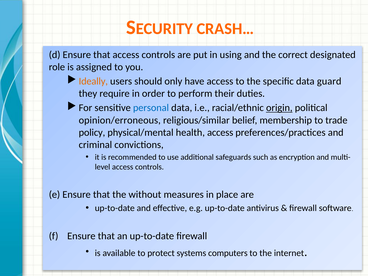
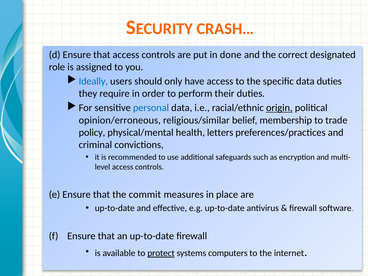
using: using -> done
Ideally colour: orange -> blue
data guard: guard -> duties
health access: access -> letters
without: without -> commit
protect underline: none -> present
